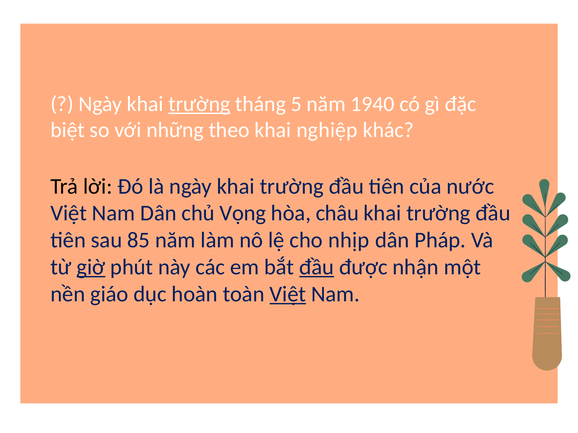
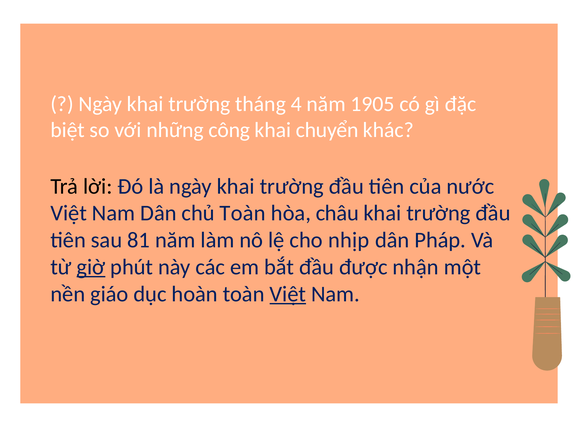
trường at (199, 104) underline: present -> none
5: 5 -> 4
1940: 1940 -> 1905
theo: theo -> công
nghiệp: nghiệp -> chuyển
chủ Vọng: Vọng -> Toàn
85: 85 -> 81
đầu at (317, 267) underline: present -> none
